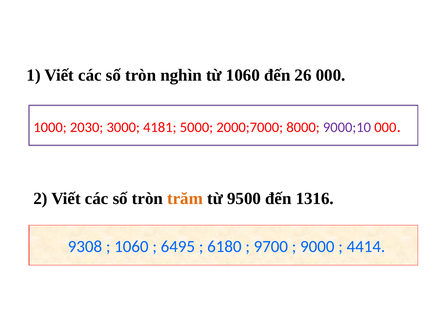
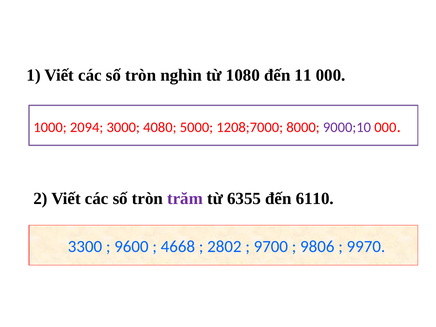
từ 1060: 1060 -> 1080
26: 26 -> 11
2030: 2030 -> 2094
4181: 4181 -> 4080
2000;7000: 2000;7000 -> 1208;7000
trăm colour: orange -> purple
9500: 9500 -> 6355
1316: 1316 -> 6110
9308: 9308 -> 3300
1060 at (131, 246): 1060 -> 9600
6495: 6495 -> 4668
6180: 6180 -> 2802
9000: 9000 -> 9806
4414: 4414 -> 9970
